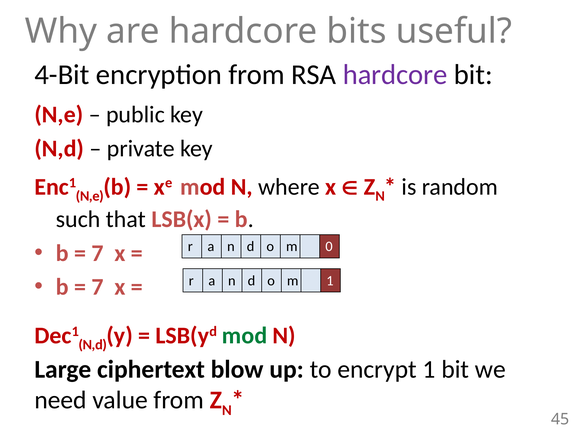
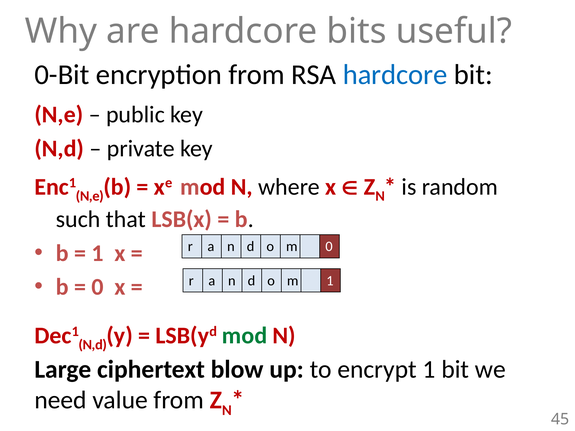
4-Bit: 4-Bit -> 0-Bit
hardcore at (395, 75) colour: purple -> blue
7 at (98, 253): 7 -> 1
7 at (98, 287): 7 -> 0
